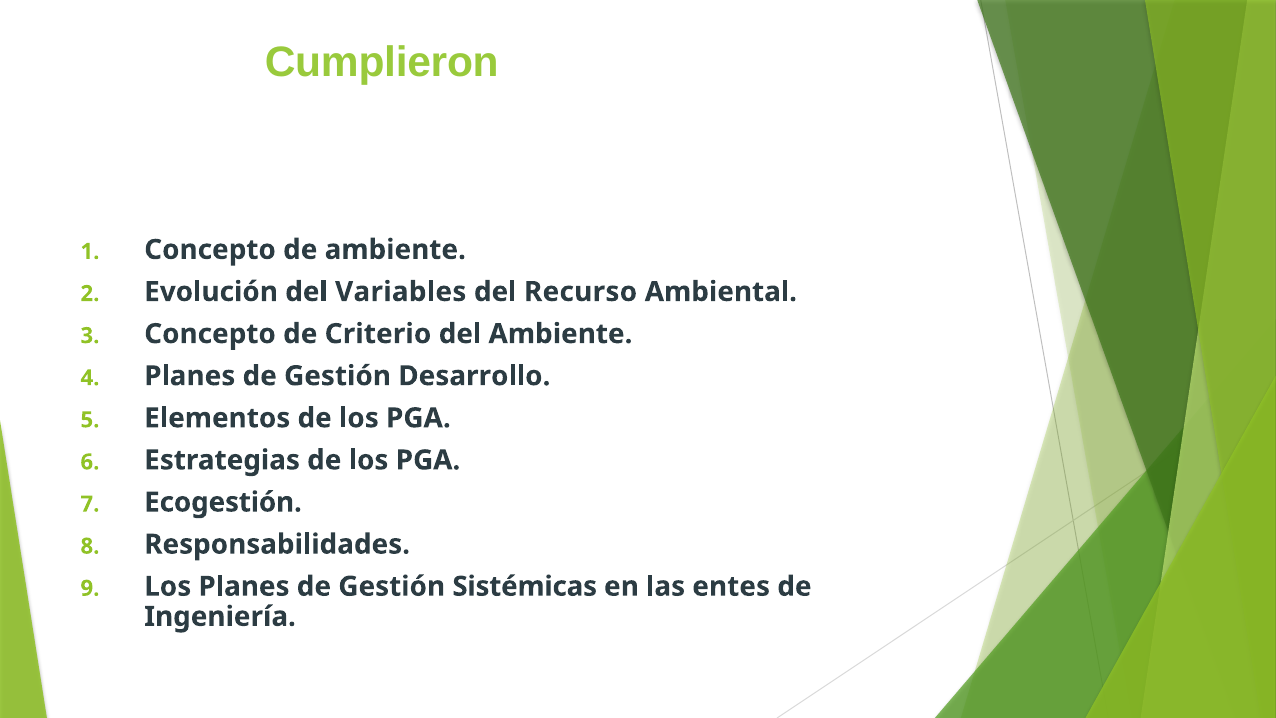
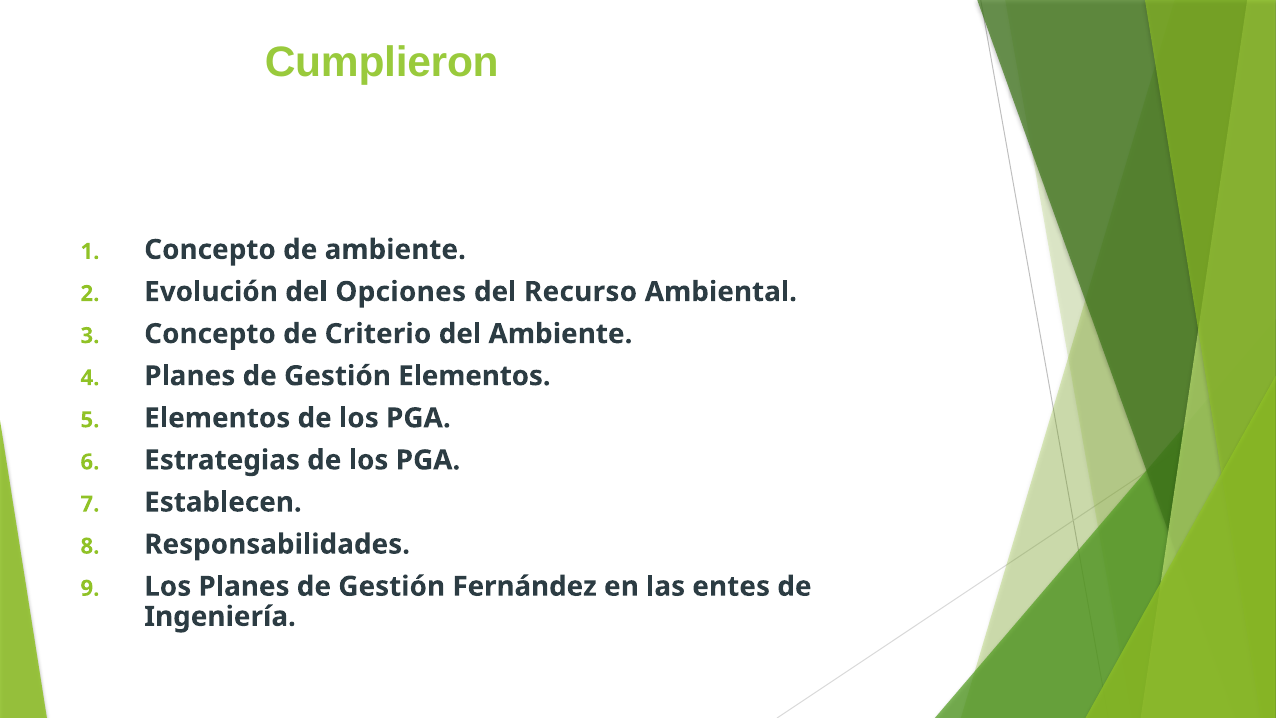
Variables: Variables -> Opciones
Gestión Desarrollo: Desarrollo -> Elementos
Ecogestión: Ecogestión -> Establecen
Sistémicas: Sistémicas -> Fernández
